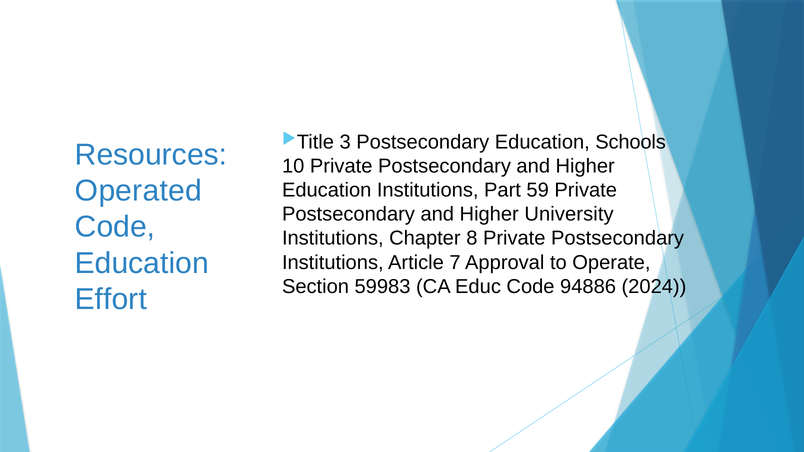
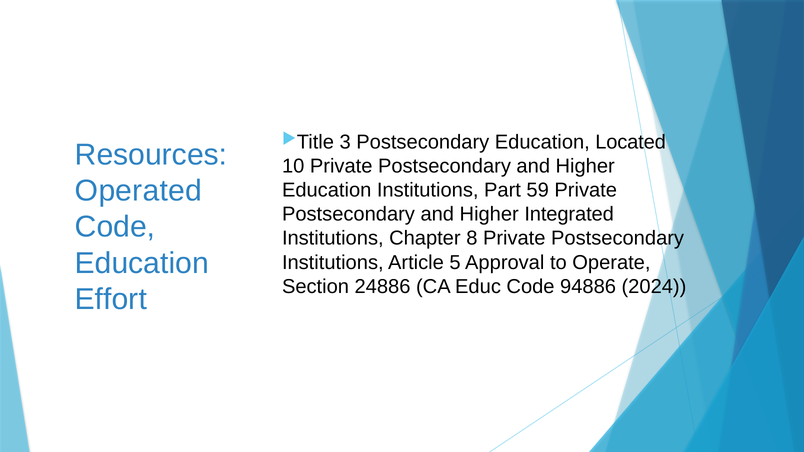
Schools: Schools -> Located
University: University -> Integrated
7: 7 -> 5
59983: 59983 -> 24886
